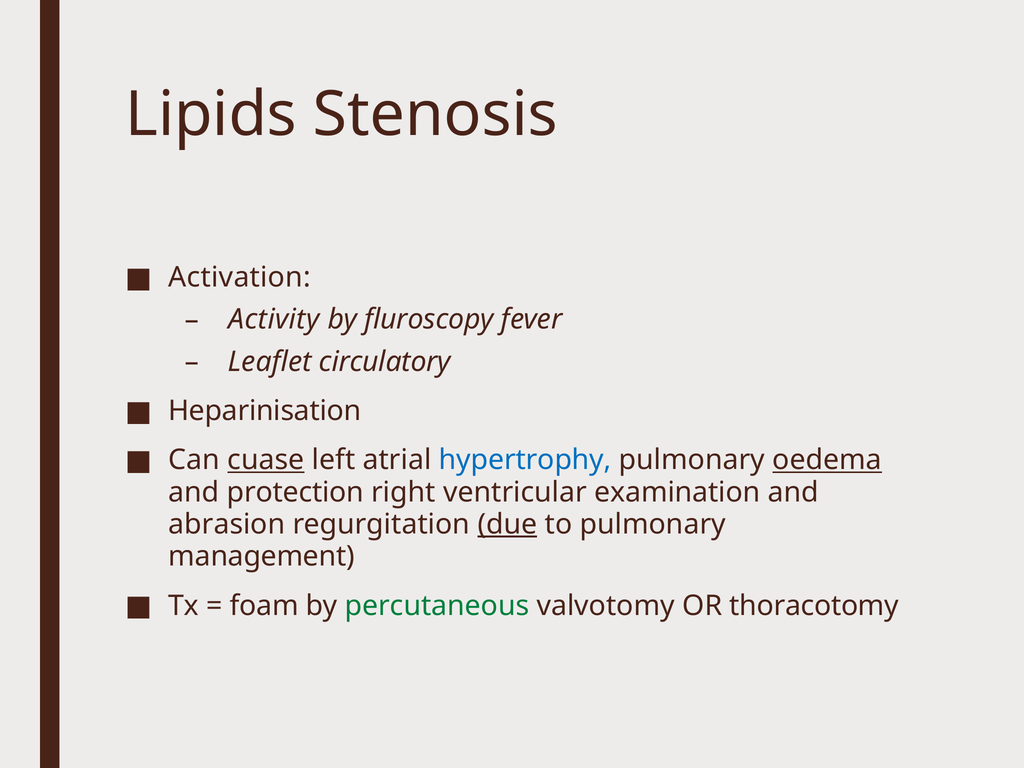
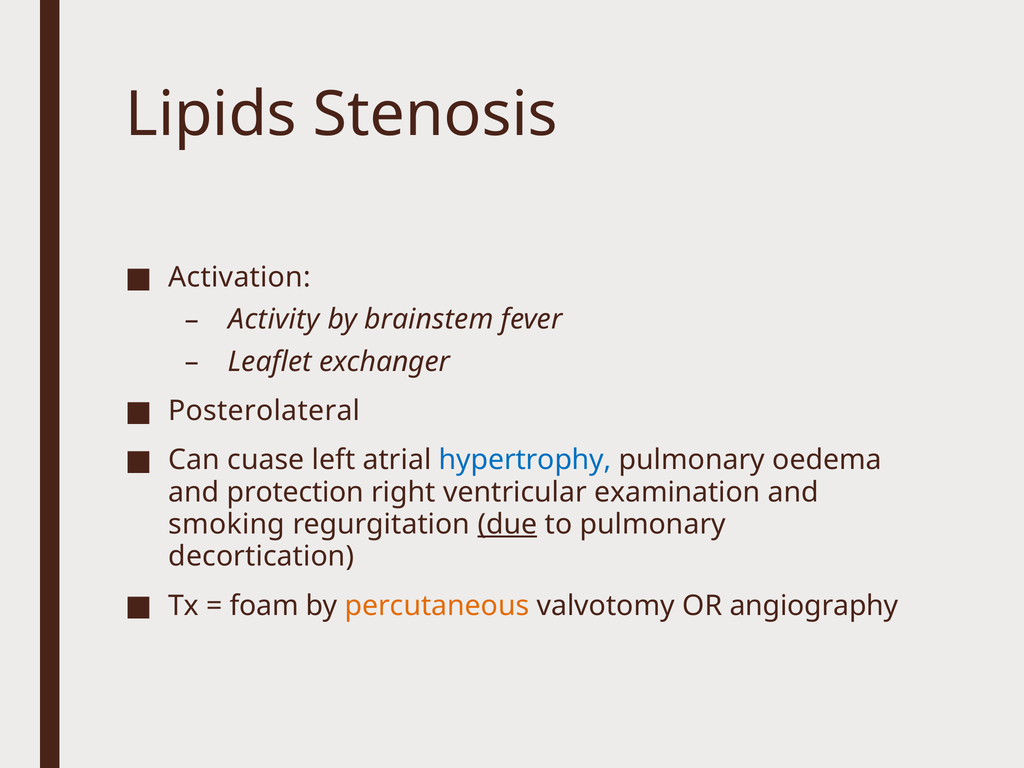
fluroscopy: fluroscopy -> brainstem
circulatory: circulatory -> exchanger
Heparinisation: Heparinisation -> Posterolateral
cuase underline: present -> none
oedema underline: present -> none
abrasion: abrasion -> smoking
management: management -> decortication
percutaneous colour: green -> orange
thoracotomy: thoracotomy -> angiography
